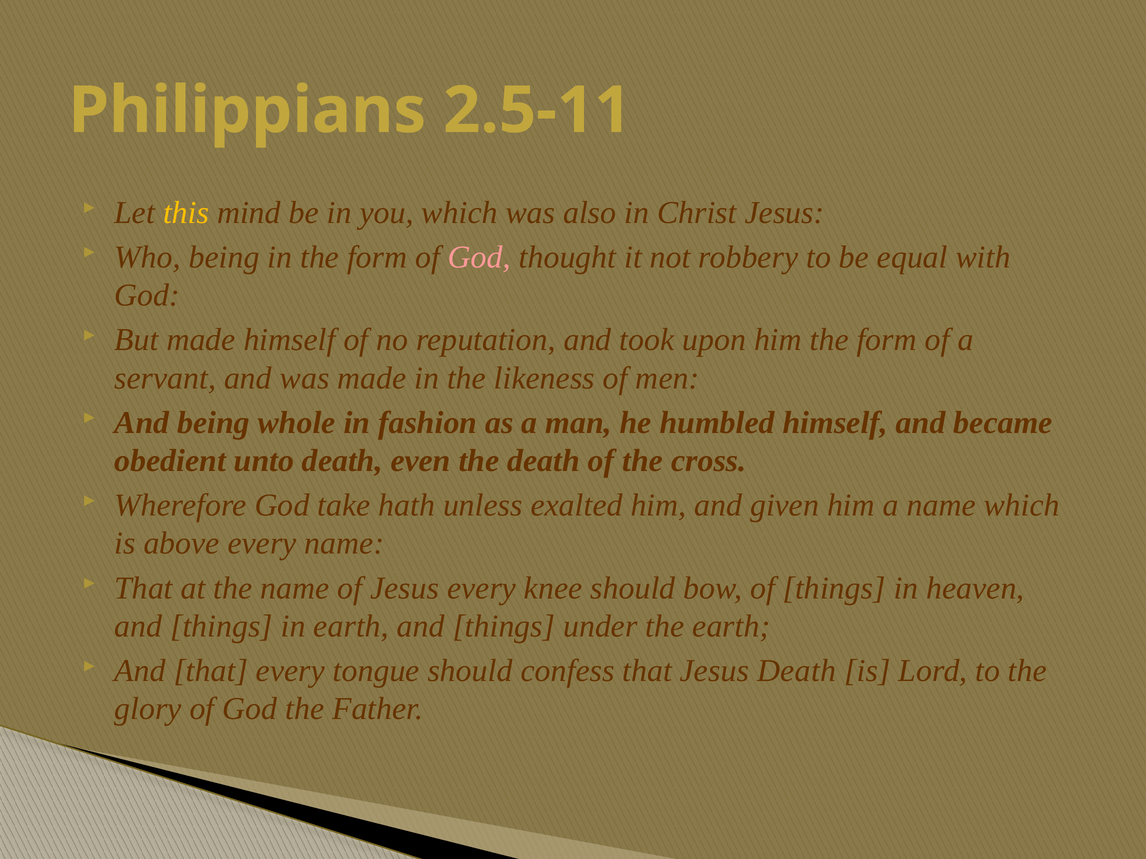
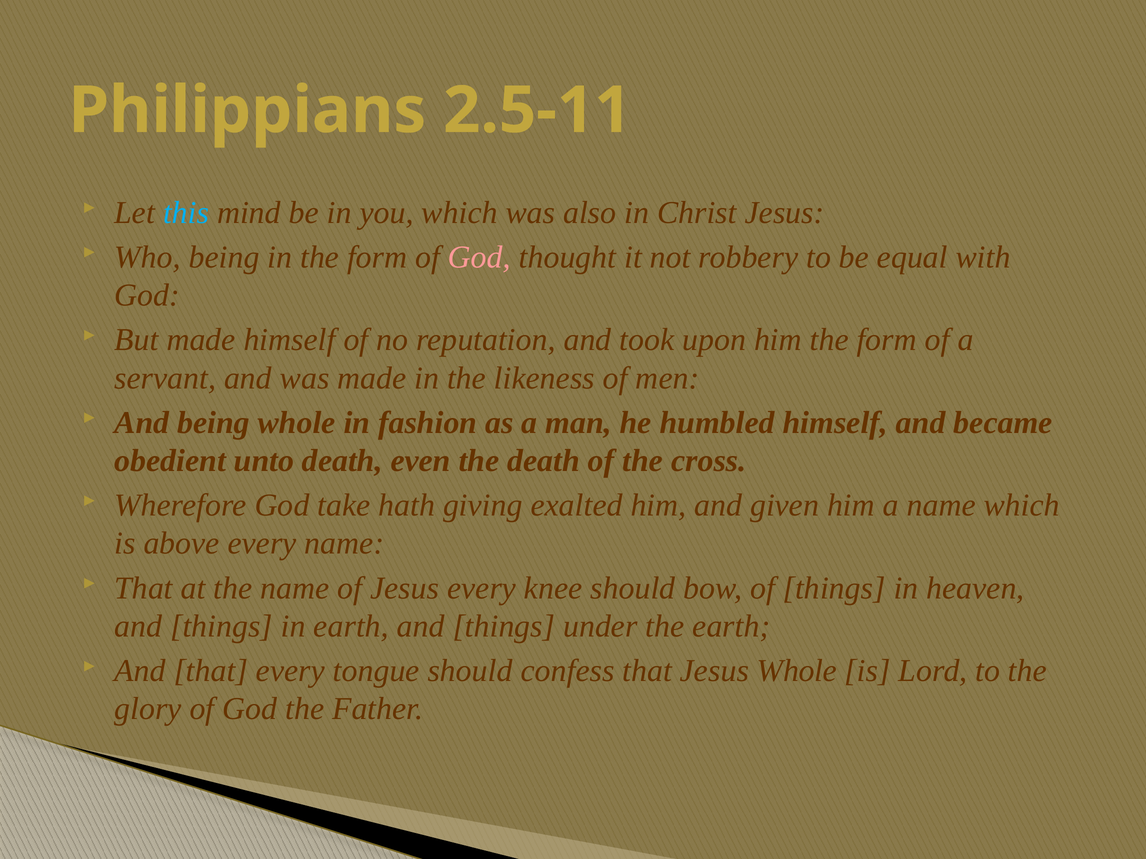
this colour: yellow -> light blue
unless: unless -> giving
Jesus Death: Death -> Whole
